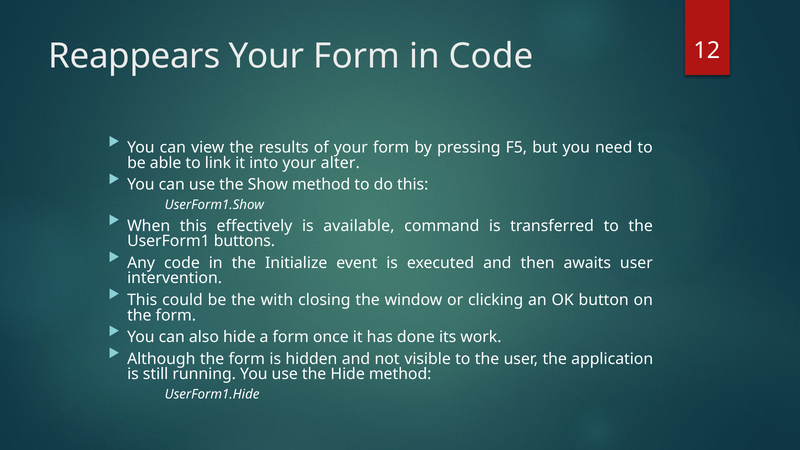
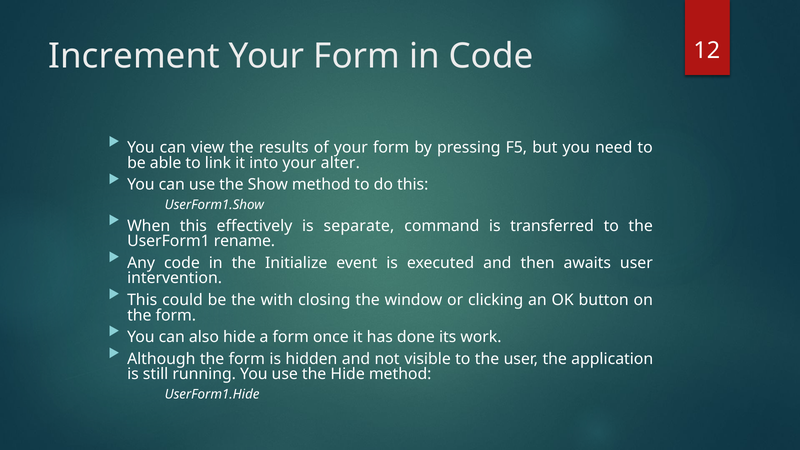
Reappears: Reappears -> Increment
available: available -> separate
buttons: buttons -> rename
